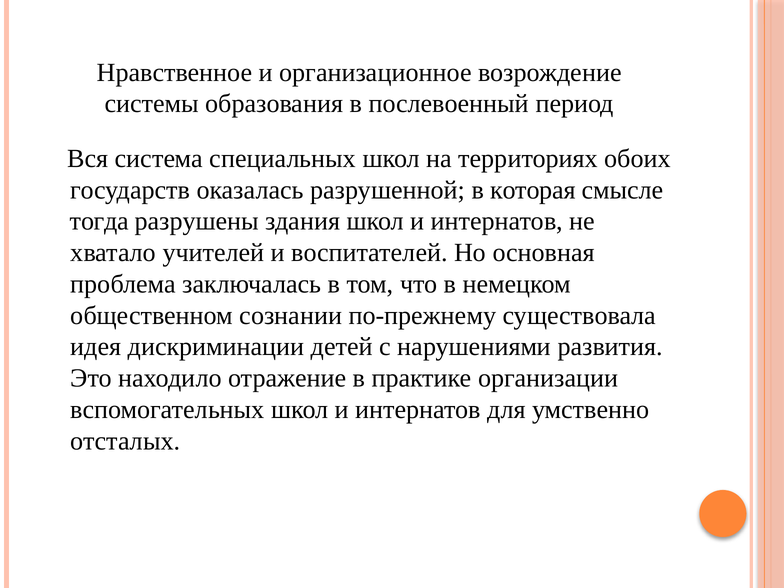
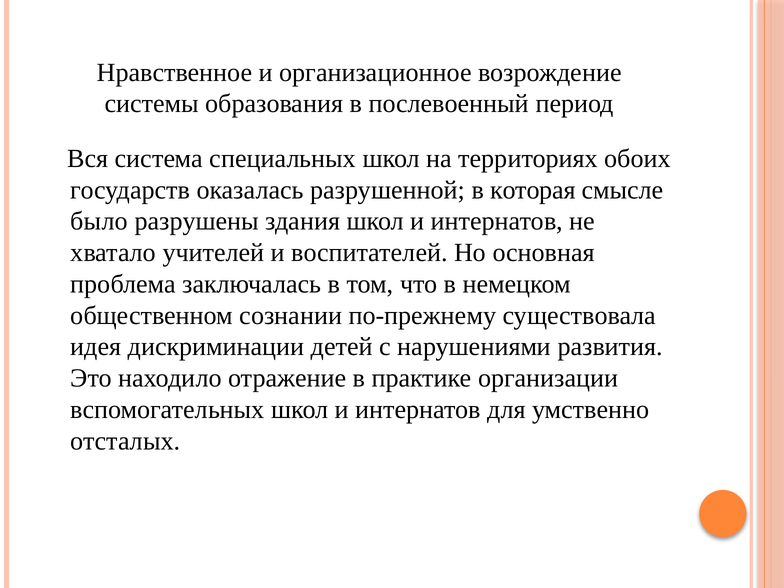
тогда: тогда -> было
